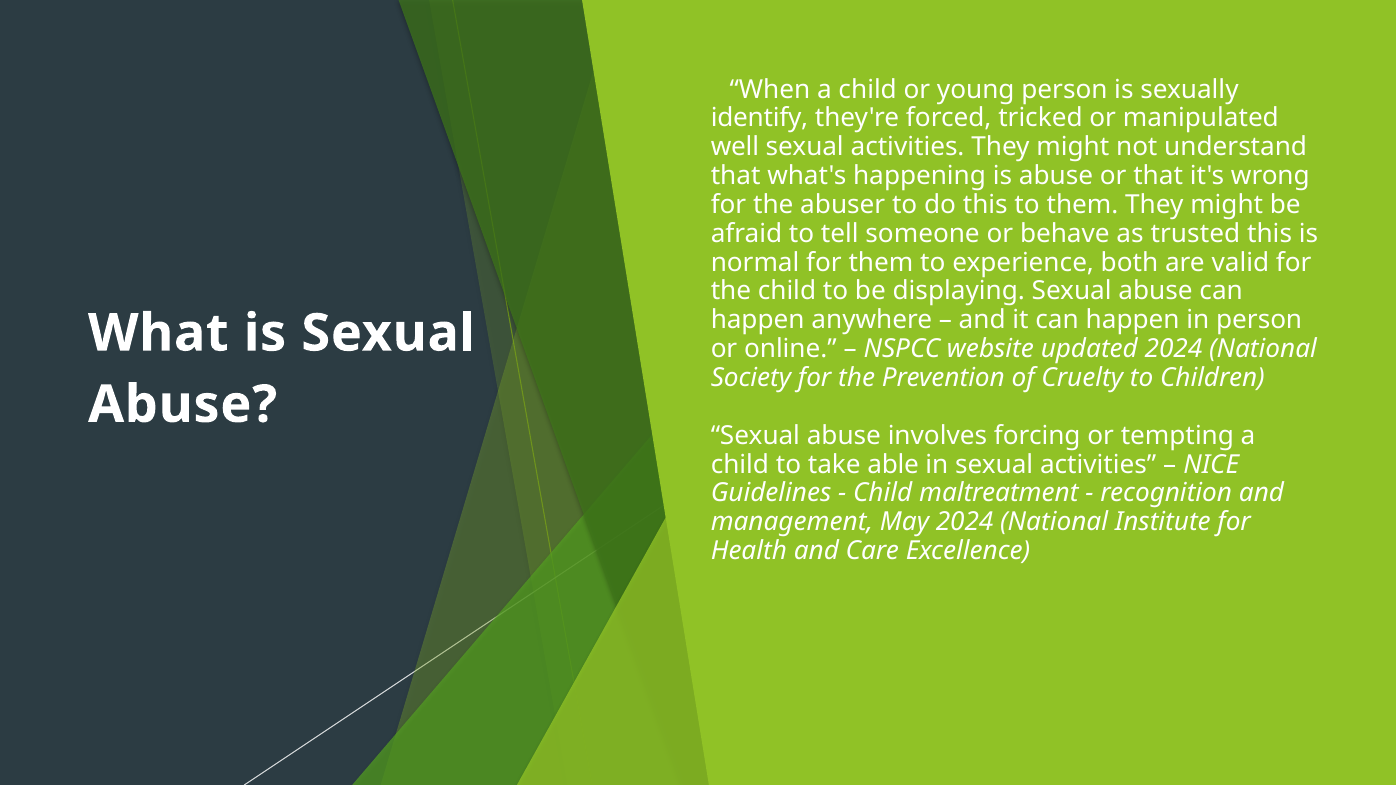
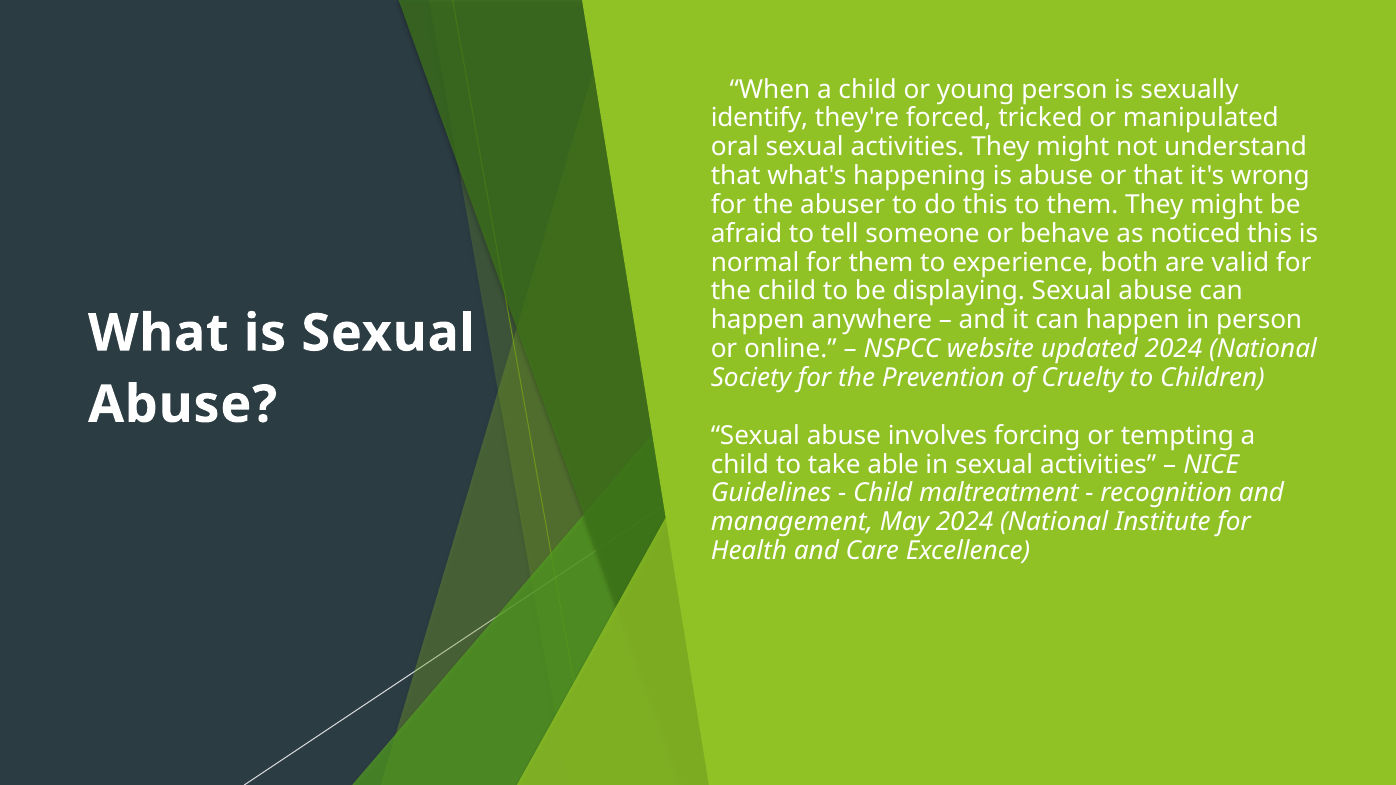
well: well -> oral
trusted: trusted -> noticed
